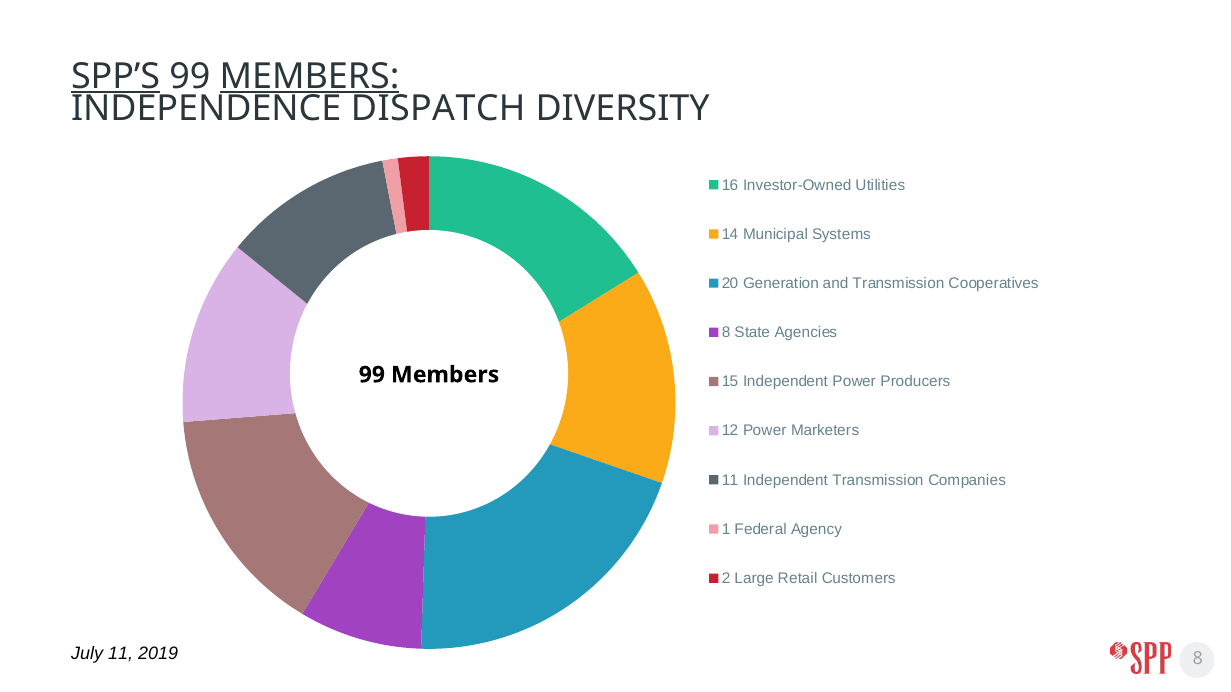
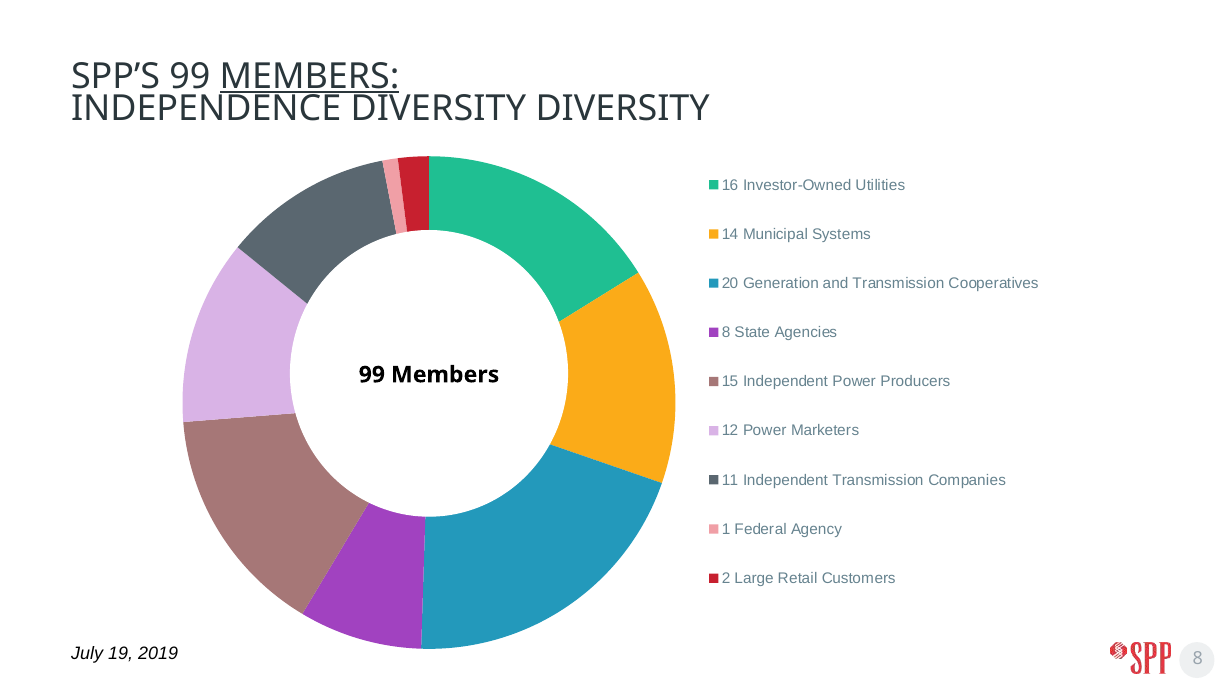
SPP’S underline: present -> none
INDEPENDENCE DISPATCH: DISPATCH -> DIVERSITY
July 11: 11 -> 19
